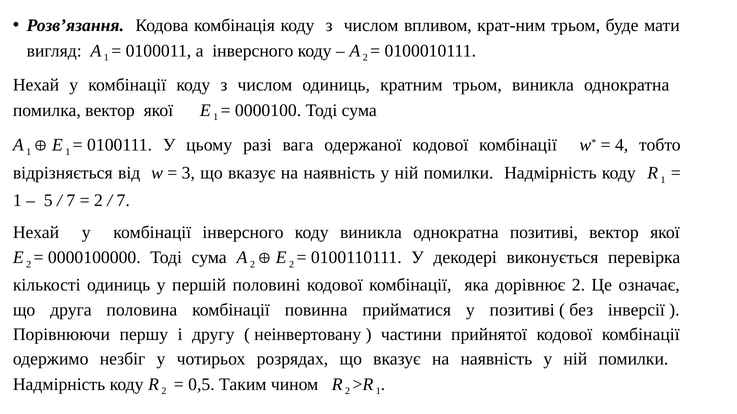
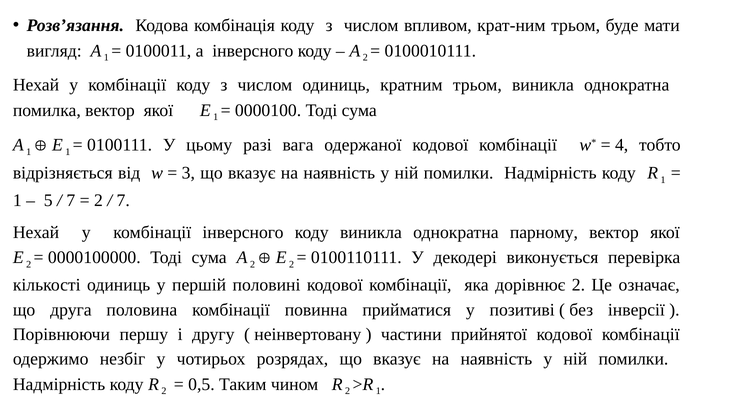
однократна позитиві: позитиві -> парному
